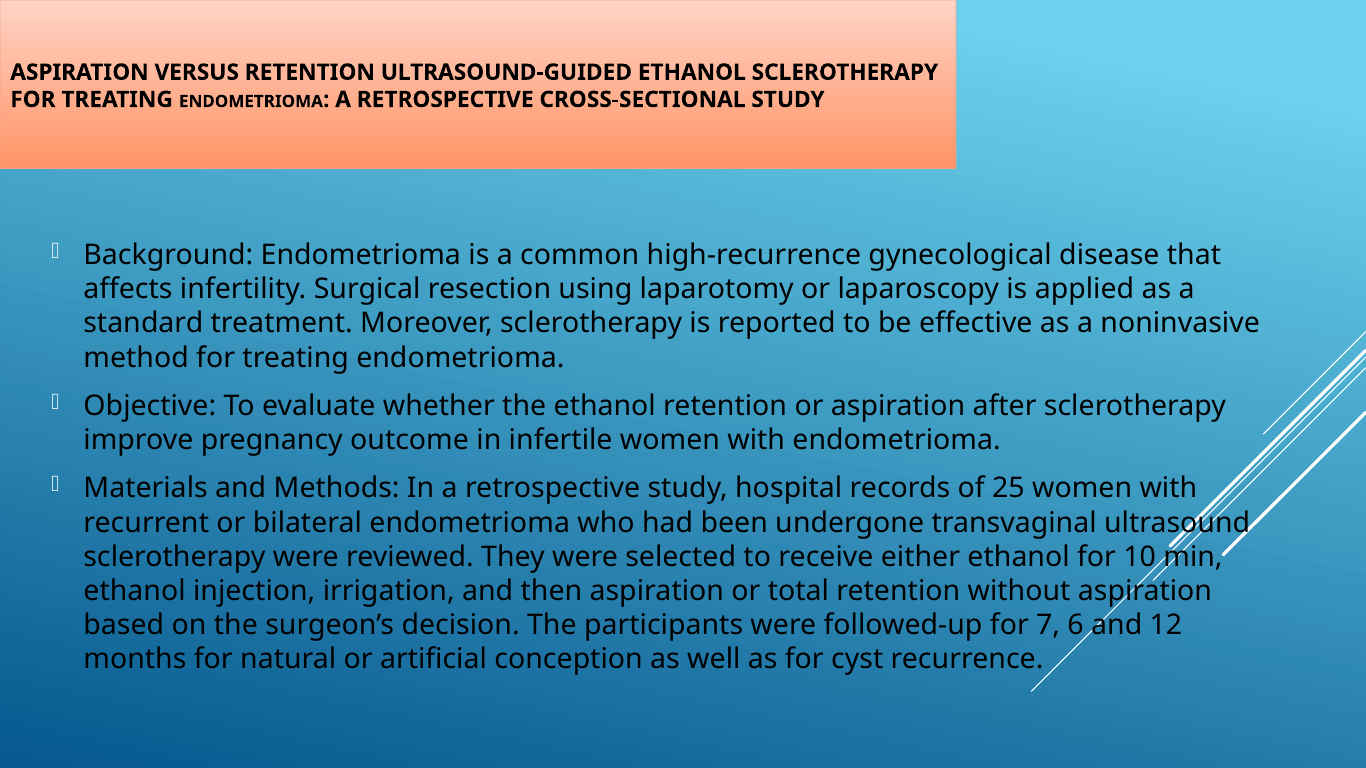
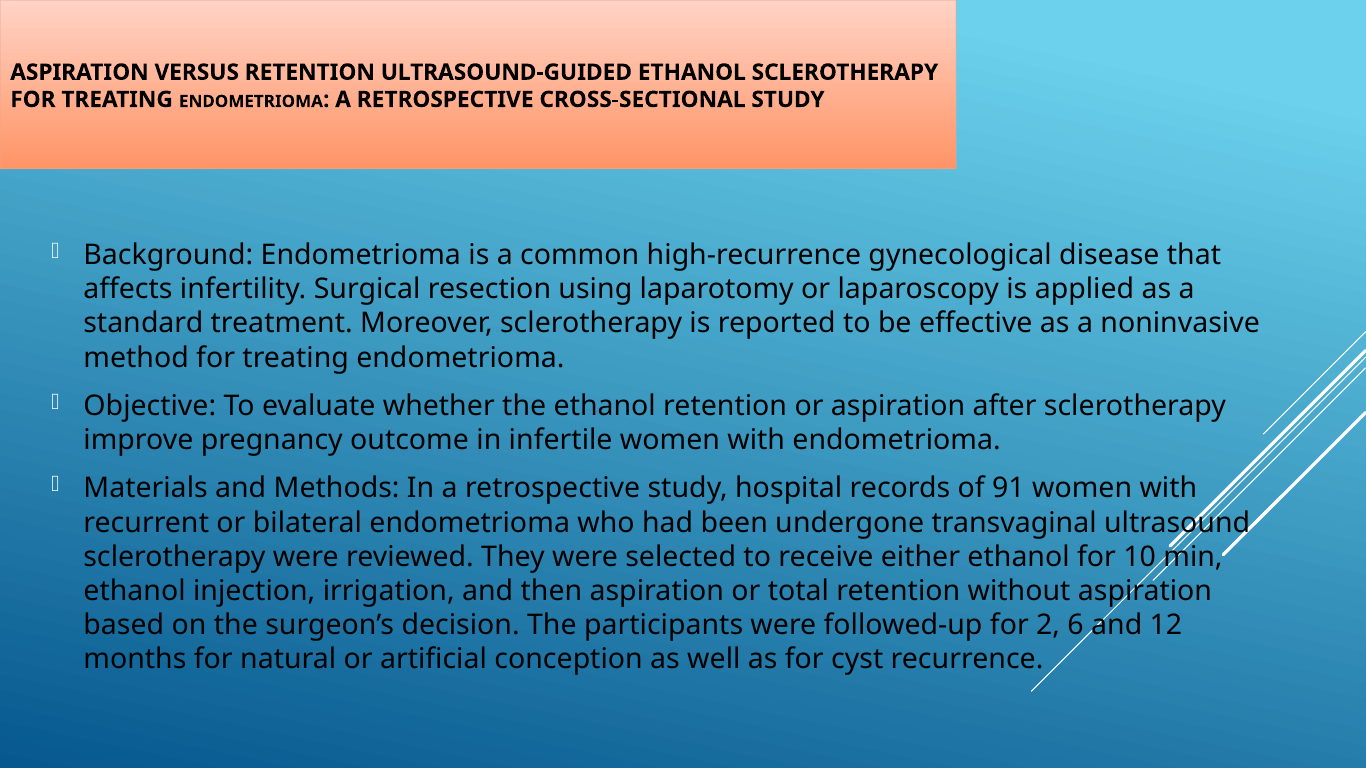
25: 25 -> 91
7: 7 -> 2
